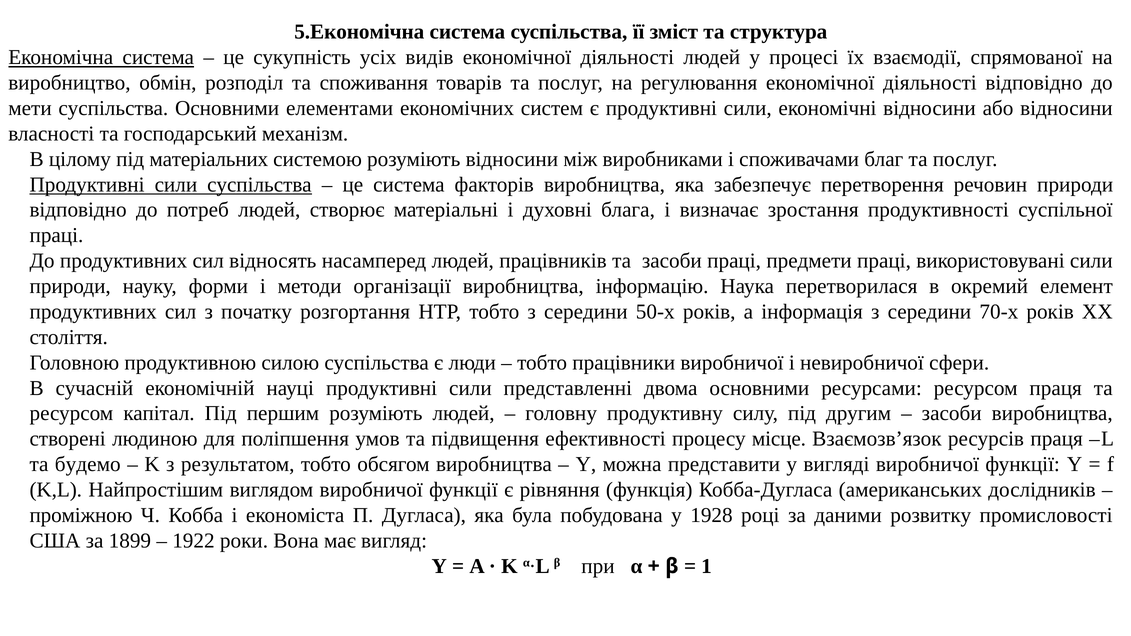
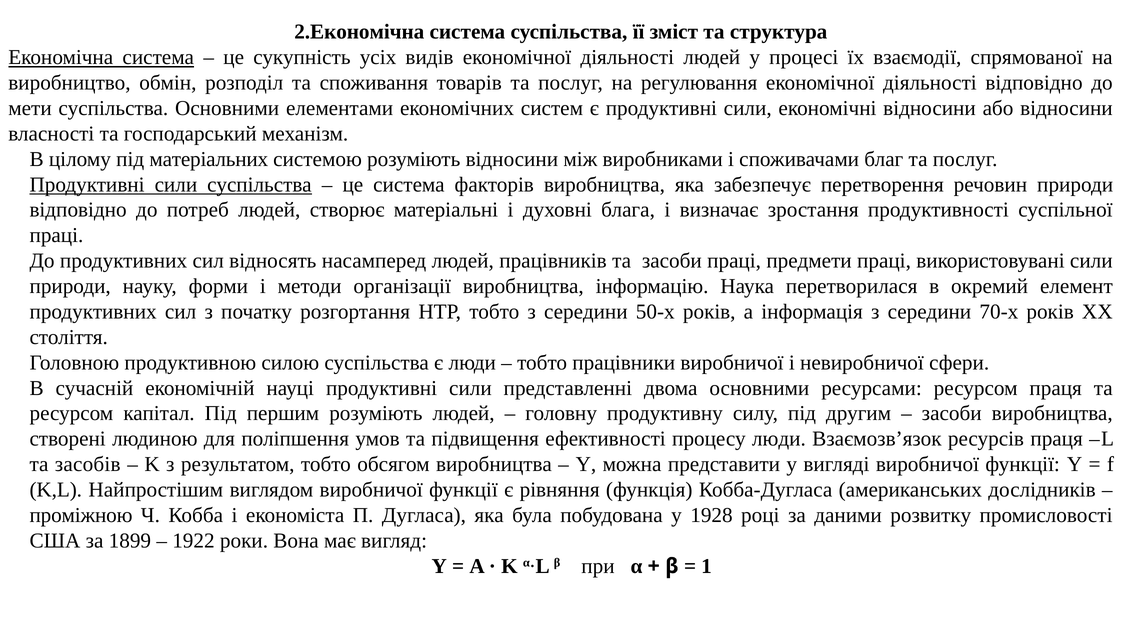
5.Економічна: 5.Економічна -> 2.Економічна
процесу місце: місце -> люди
будемо: будемо -> засобів
